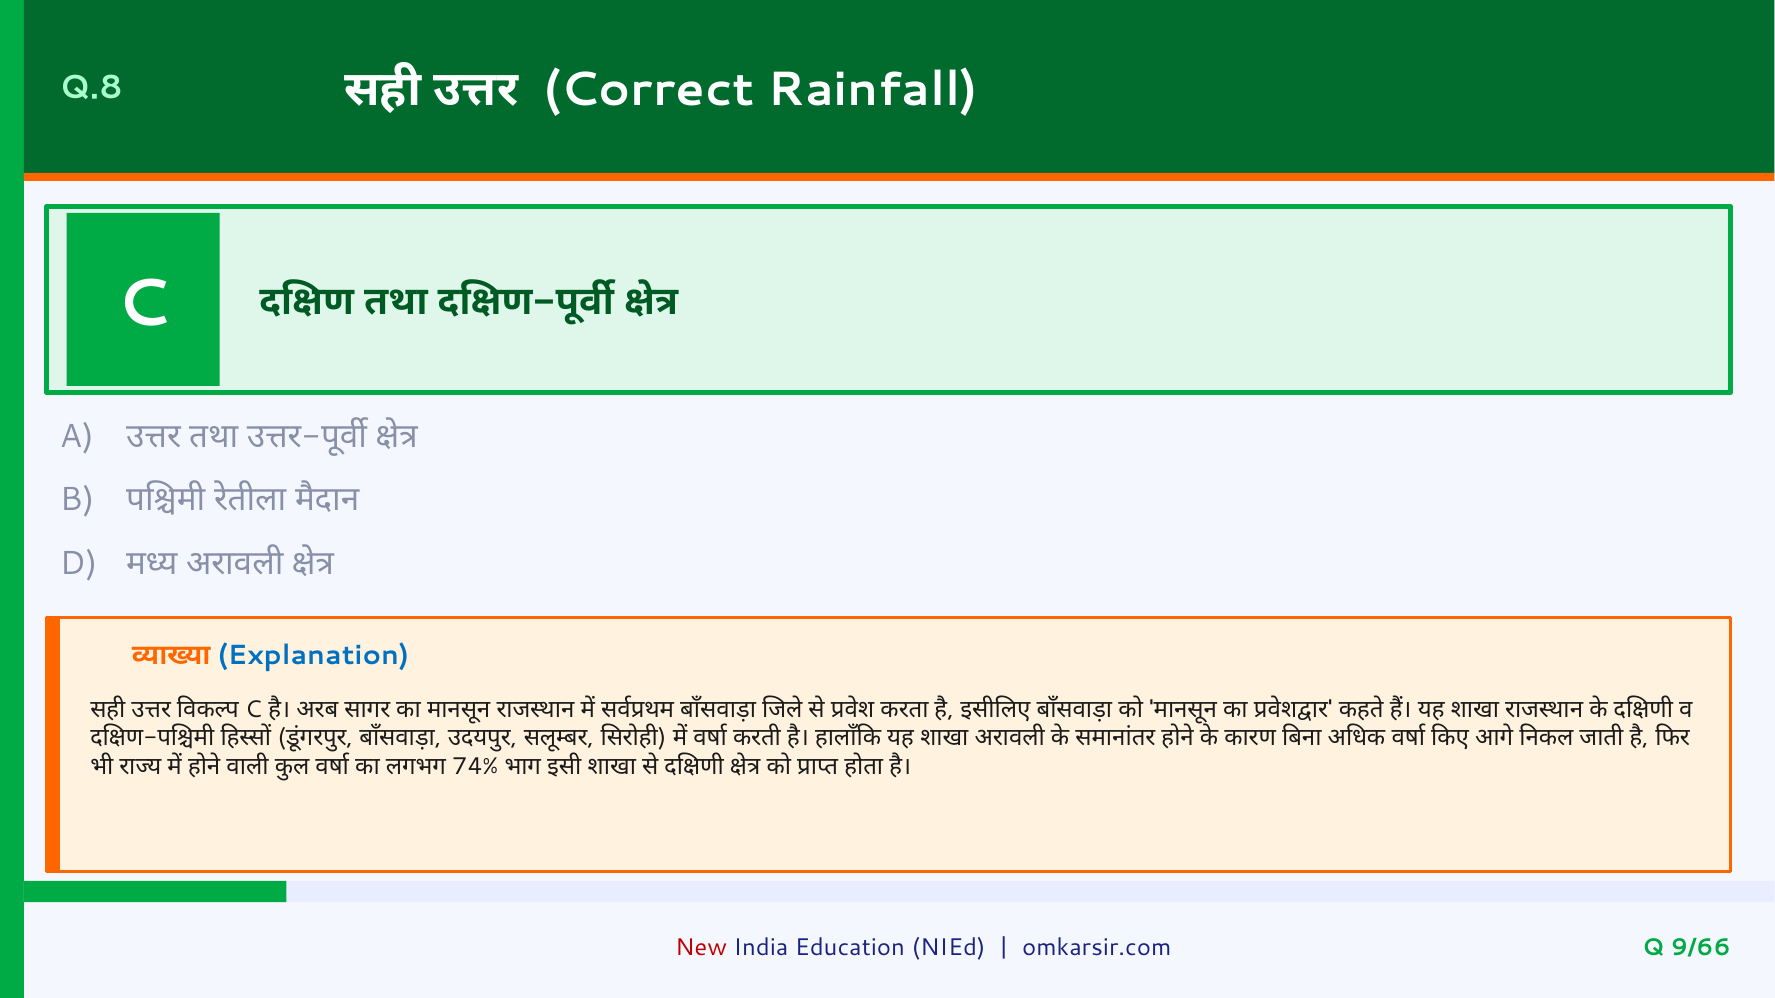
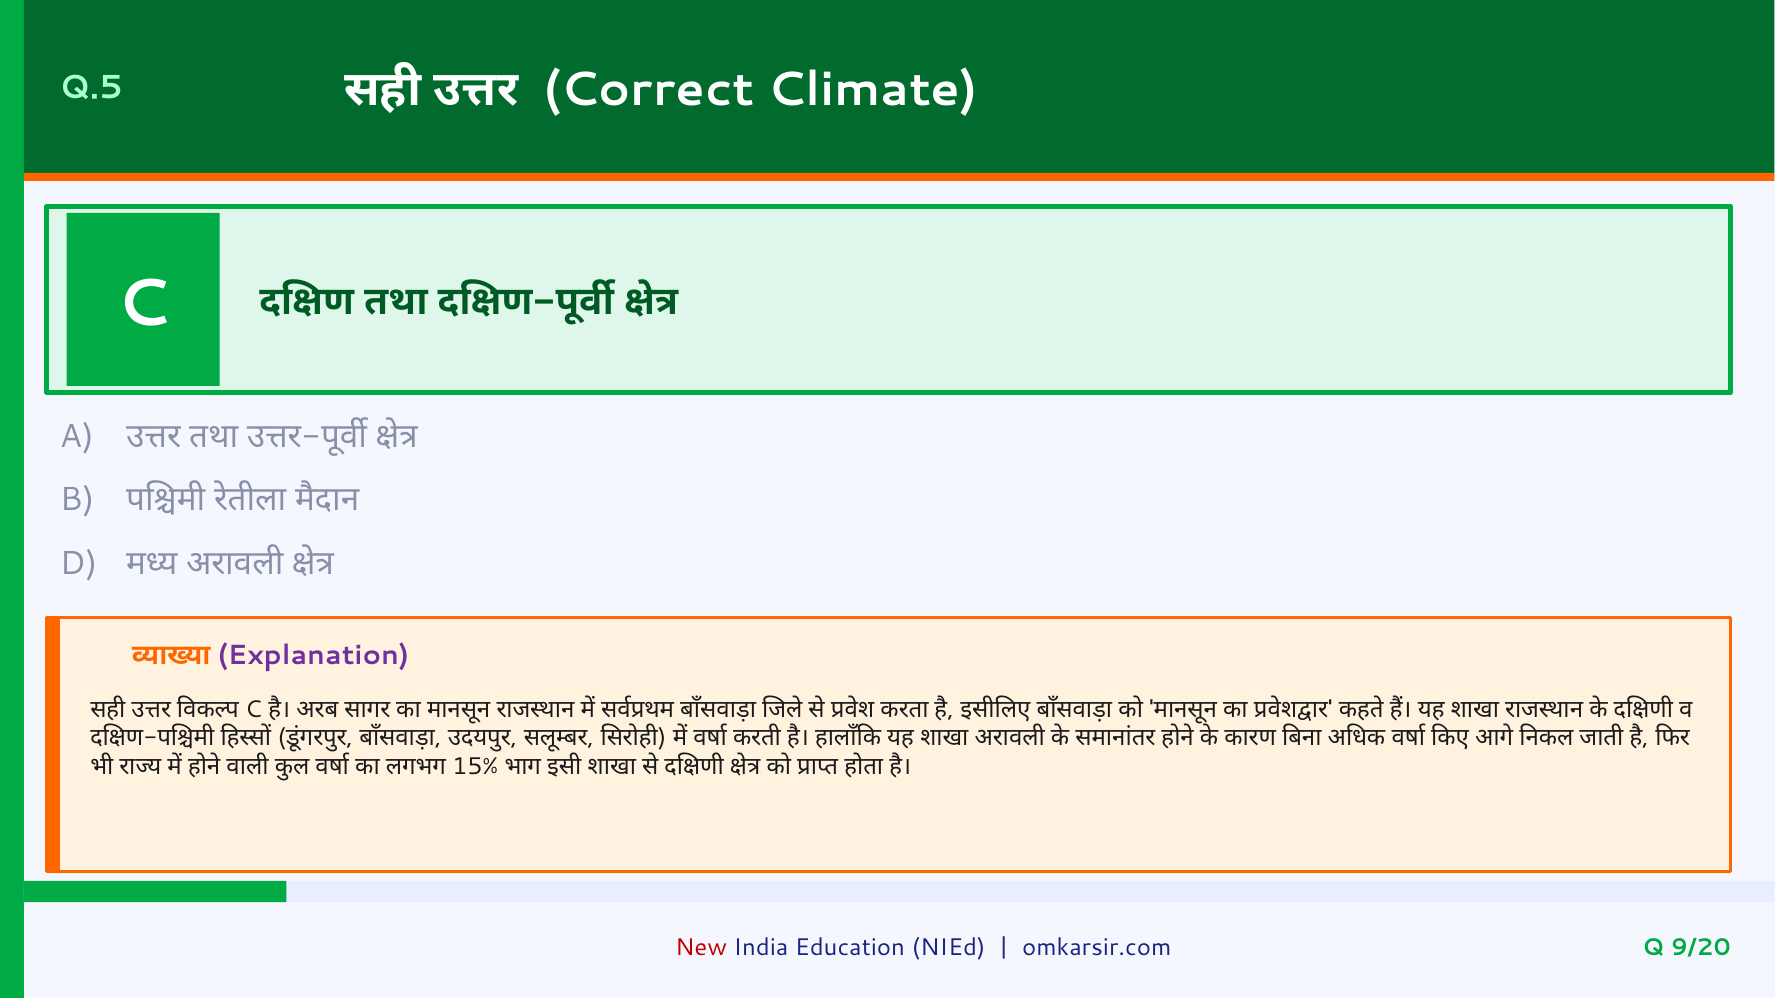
Q.8: Q.8 -> Q.5
Rainfall: Rainfall -> Climate
Explanation colour: blue -> purple
74%: 74% -> 15%
9/66: 9/66 -> 9/20
